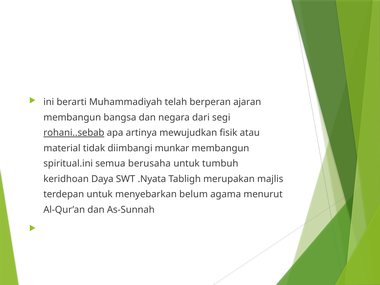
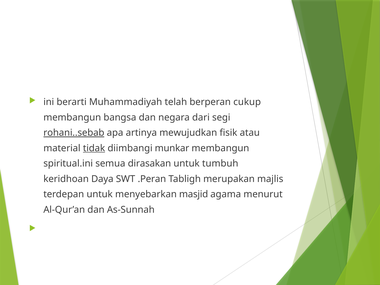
ajaran: ajaran -> cukup
tidak underline: none -> present
berusaha: berusaha -> dirasakan
.Nyata: .Nyata -> .Peran
belum: belum -> masjid
